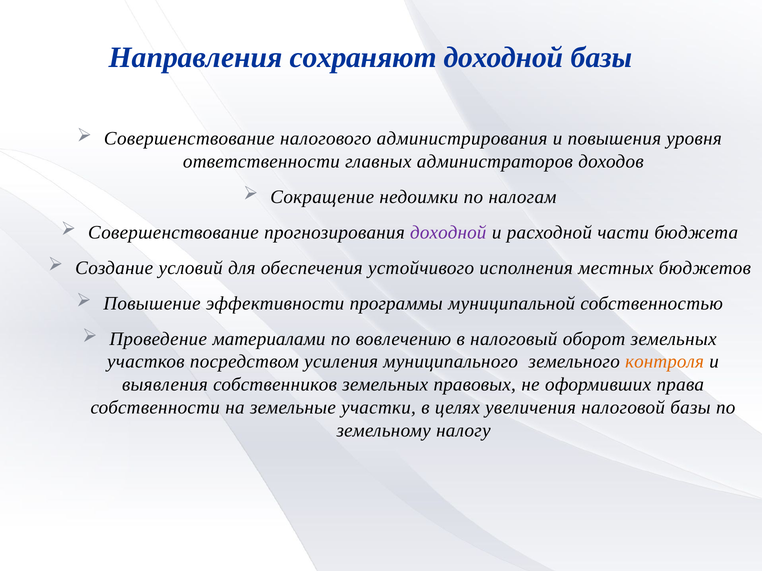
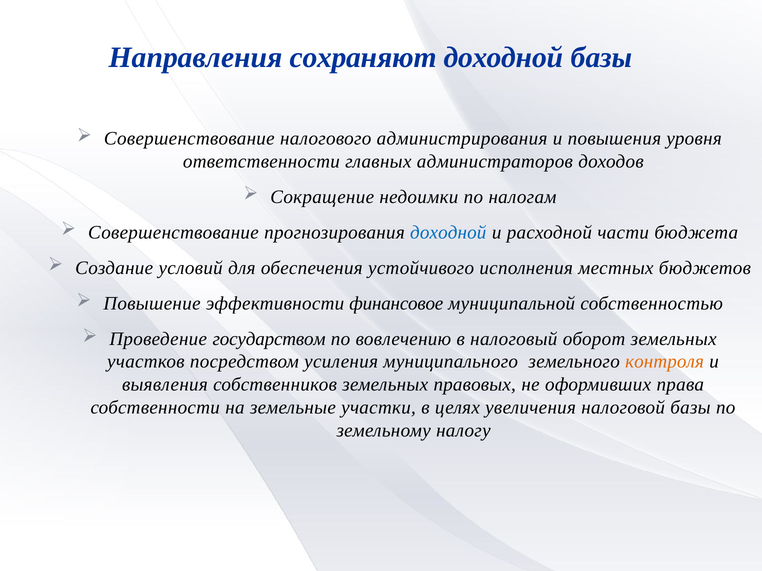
доходной at (448, 233) colour: purple -> blue
программы: программы -> финансовое
материалами: материалами -> государством
